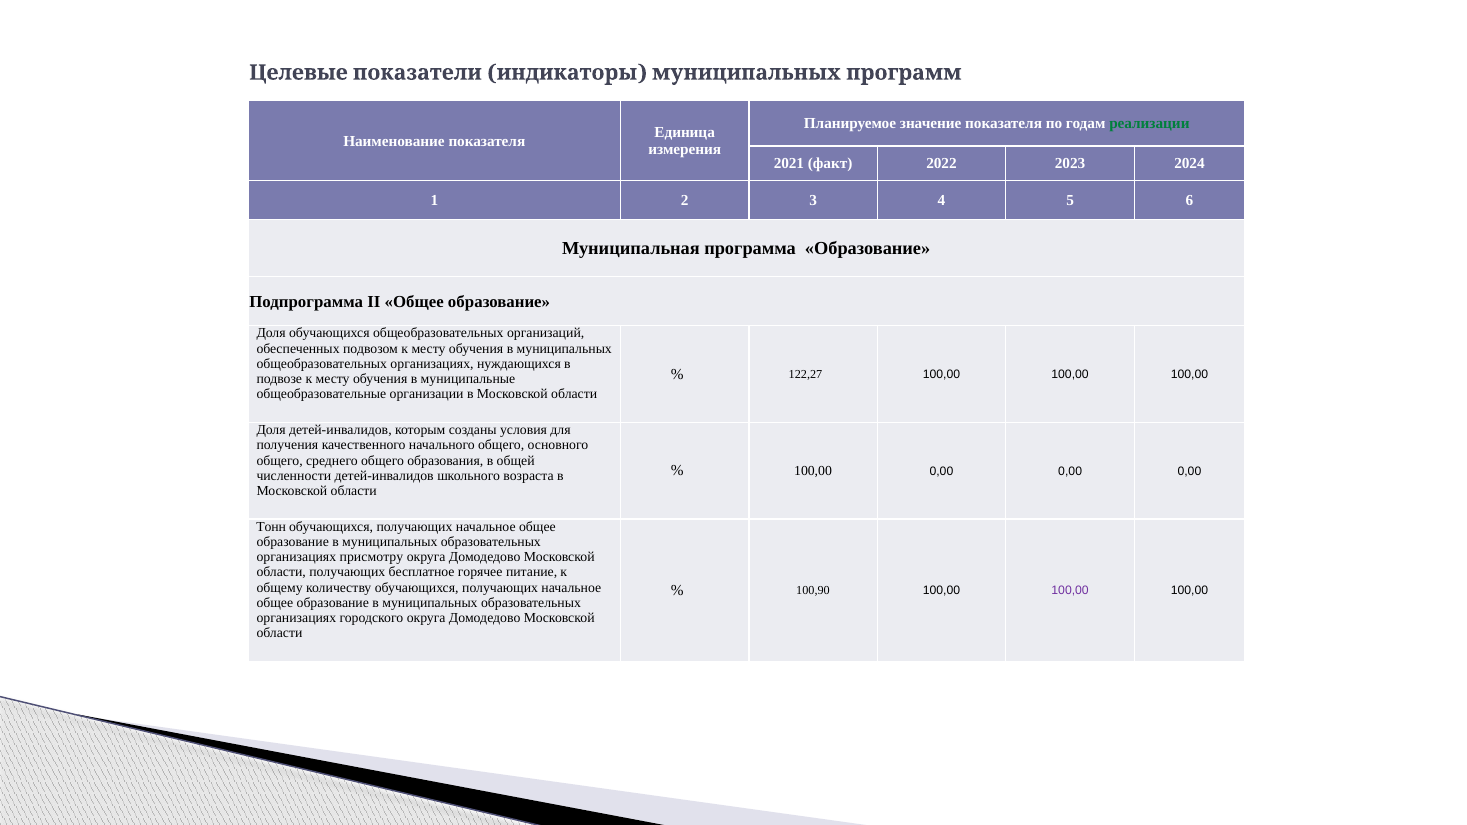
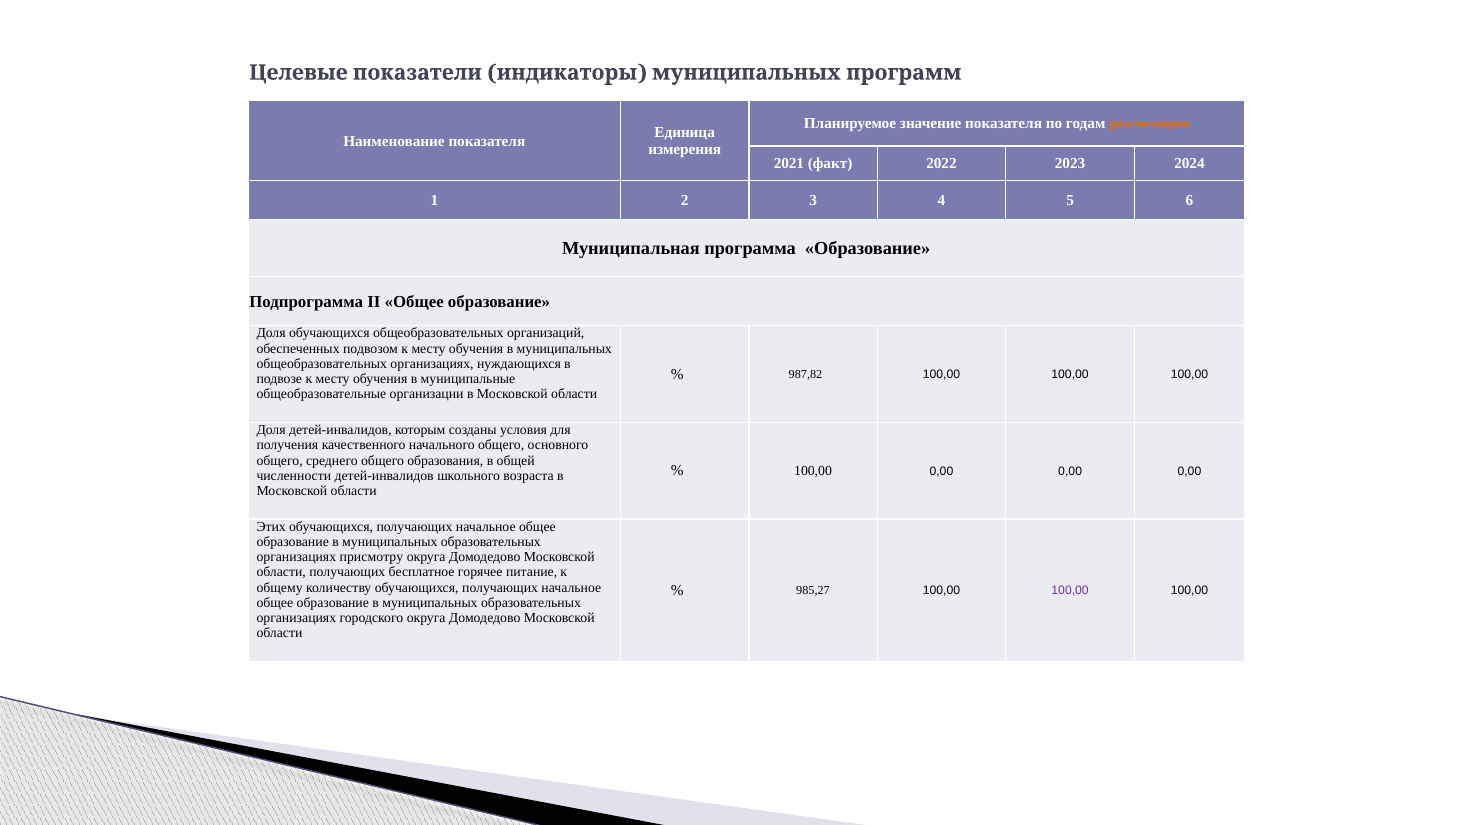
реализации colour: green -> orange
122,27: 122,27 -> 987,82
Тонн: Тонн -> Этих
100,90: 100,90 -> 985,27
